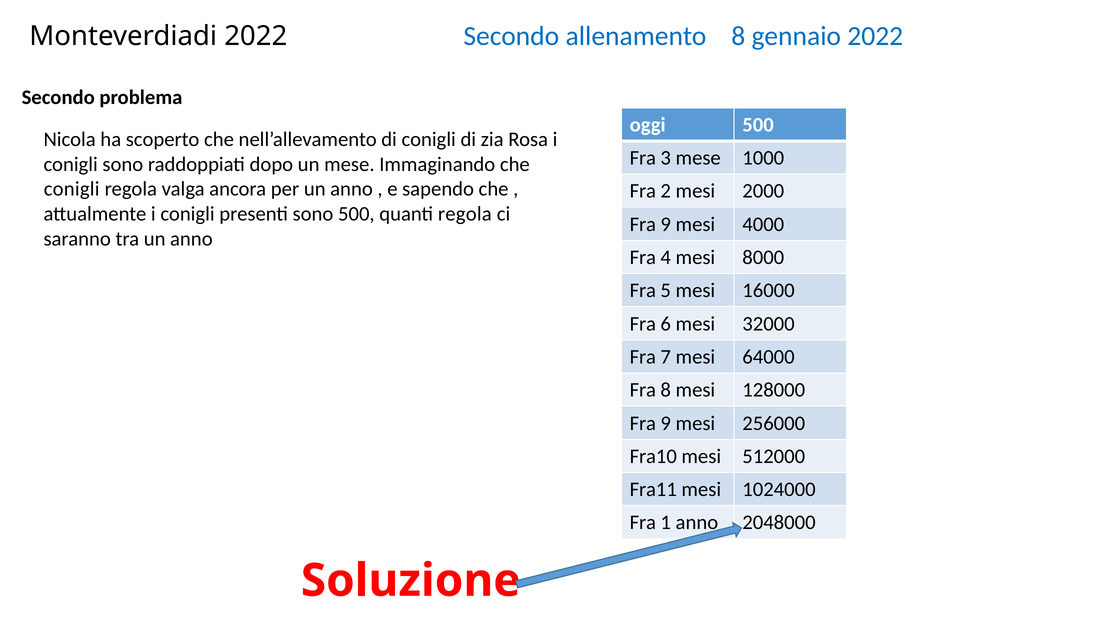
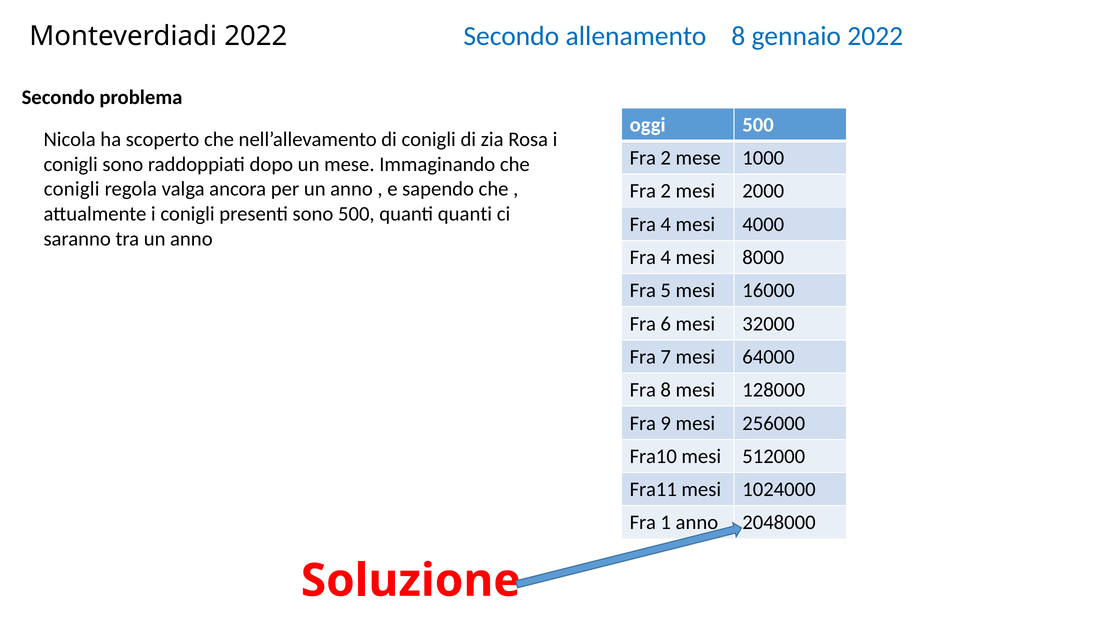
3 at (666, 158): 3 -> 2
quanti regola: regola -> quanti
9 at (666, 224): 9 -> 4
